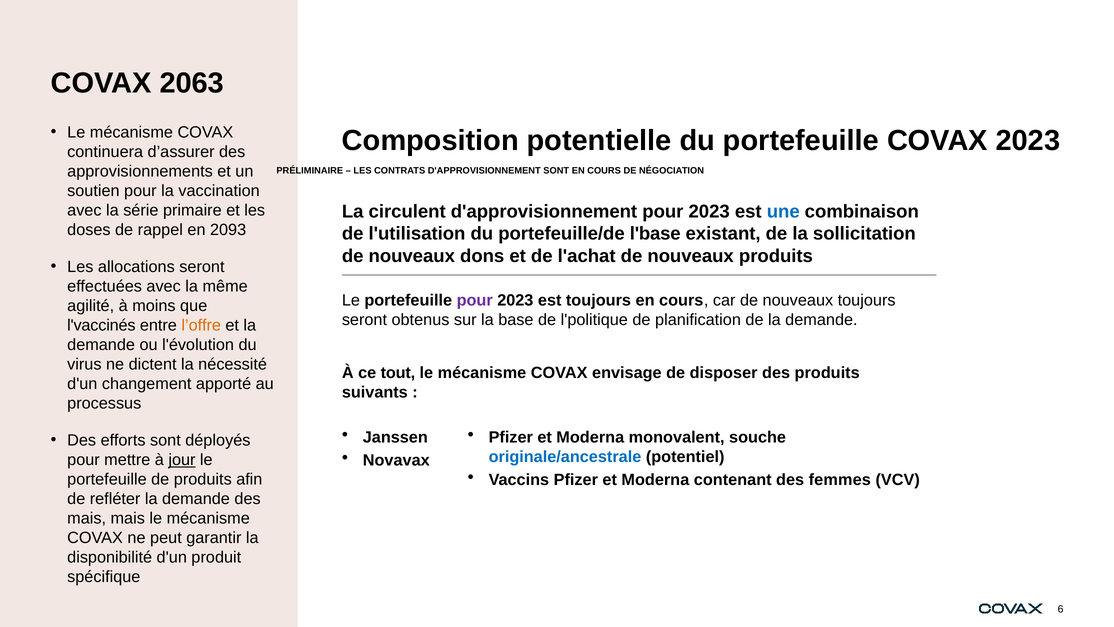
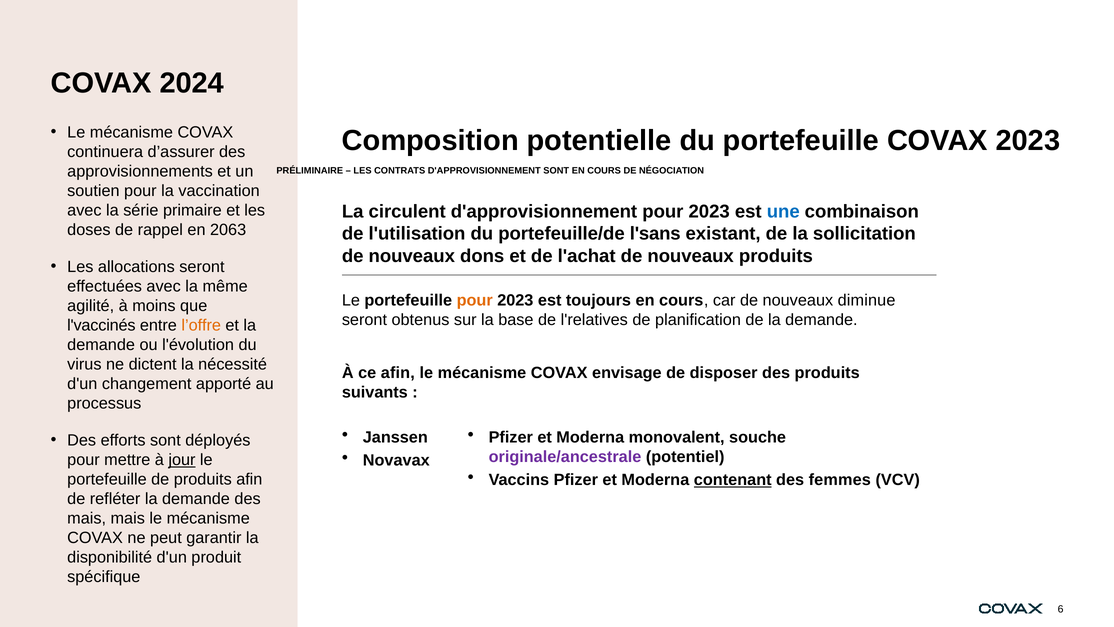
2063: 2063 -> 2024
2093: 2093 -> 2063
l'base: l'base -> l'sans
pour at (475, 300) colour: purple -> orange
nouveaux toujours: toujours -> diminue
l'politique: l'politique -> l'relatives
ce tout: tout -> afin
originale/ancestrale colour: blue -> purple
contenant underline: none -> present
